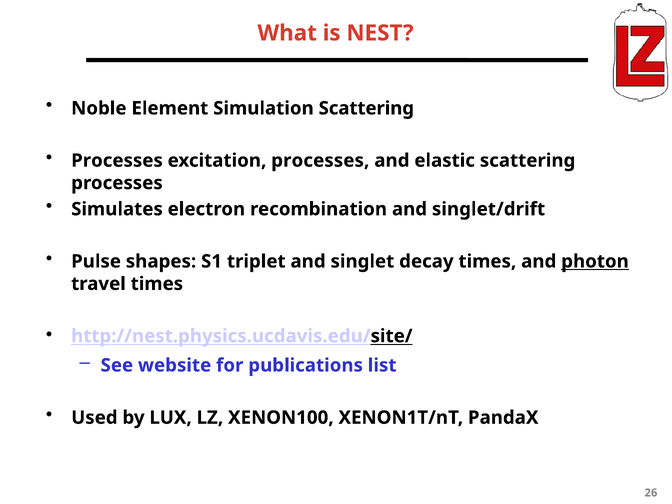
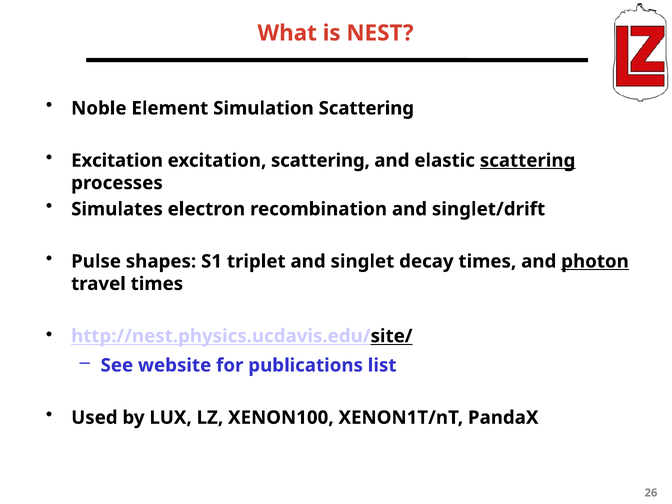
Processes at (117, 161): Processes -> Excitation
excitation processes: processes -> scattering
scattering at (528, 161) underline: none -> present
